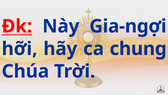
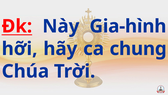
Gia-ngợi: Gia-ngợi -> Gia-hình
